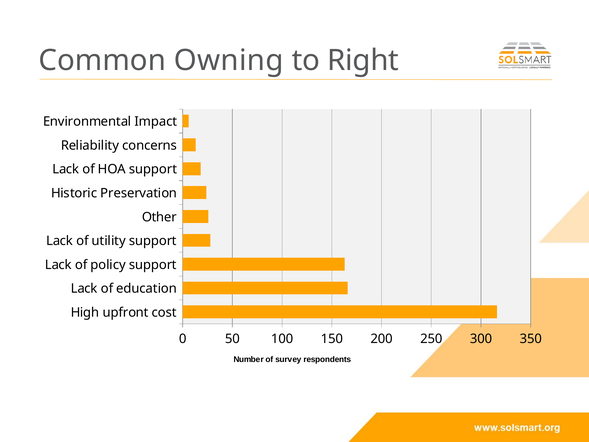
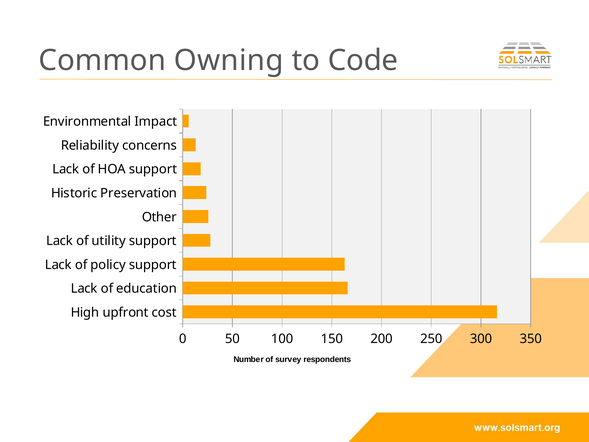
Right: Right -> Code
